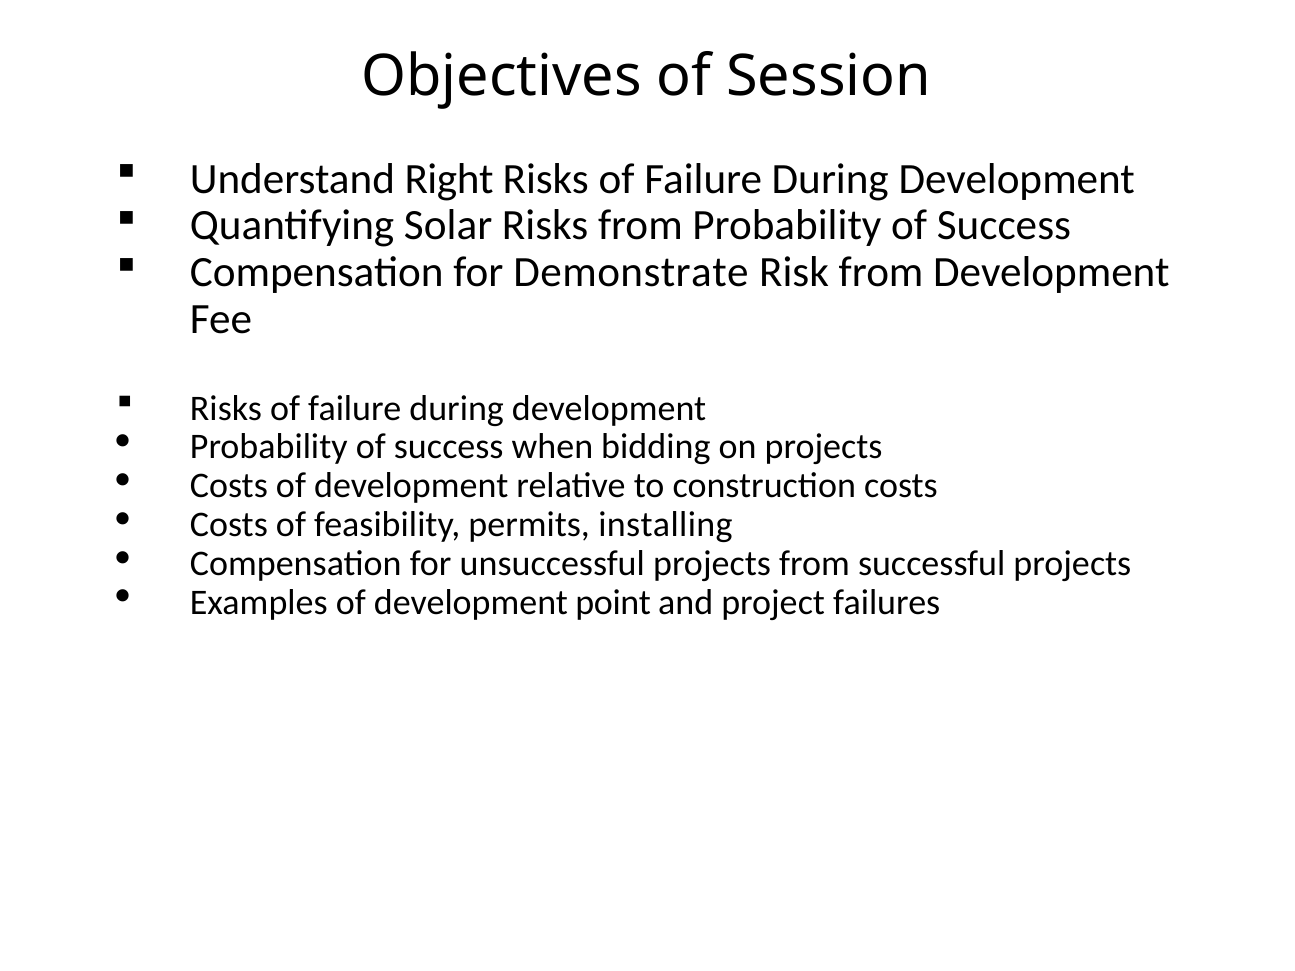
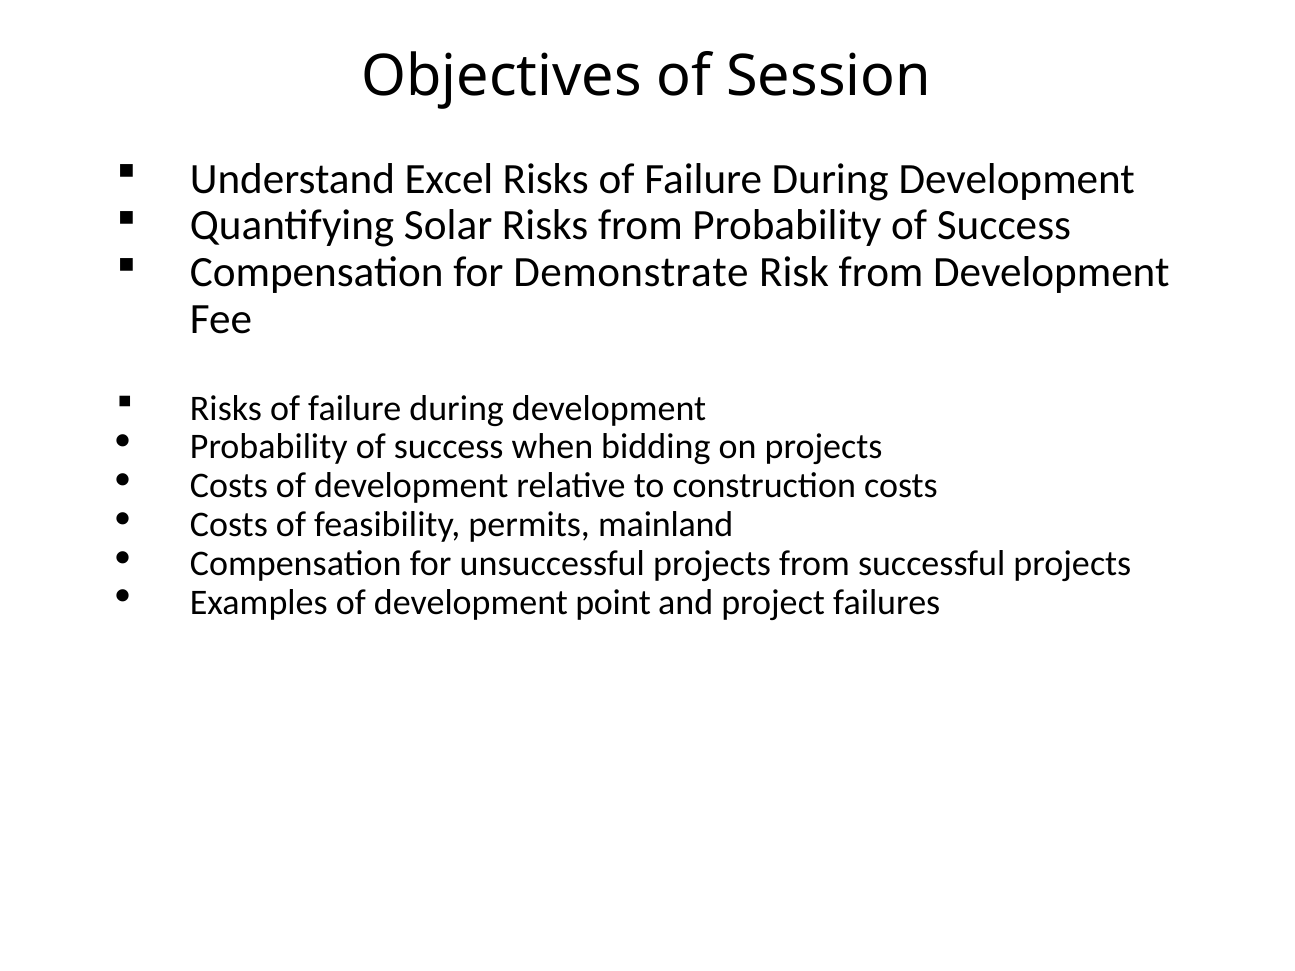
Right: Right -> Excel
installing: installing -> mainland
